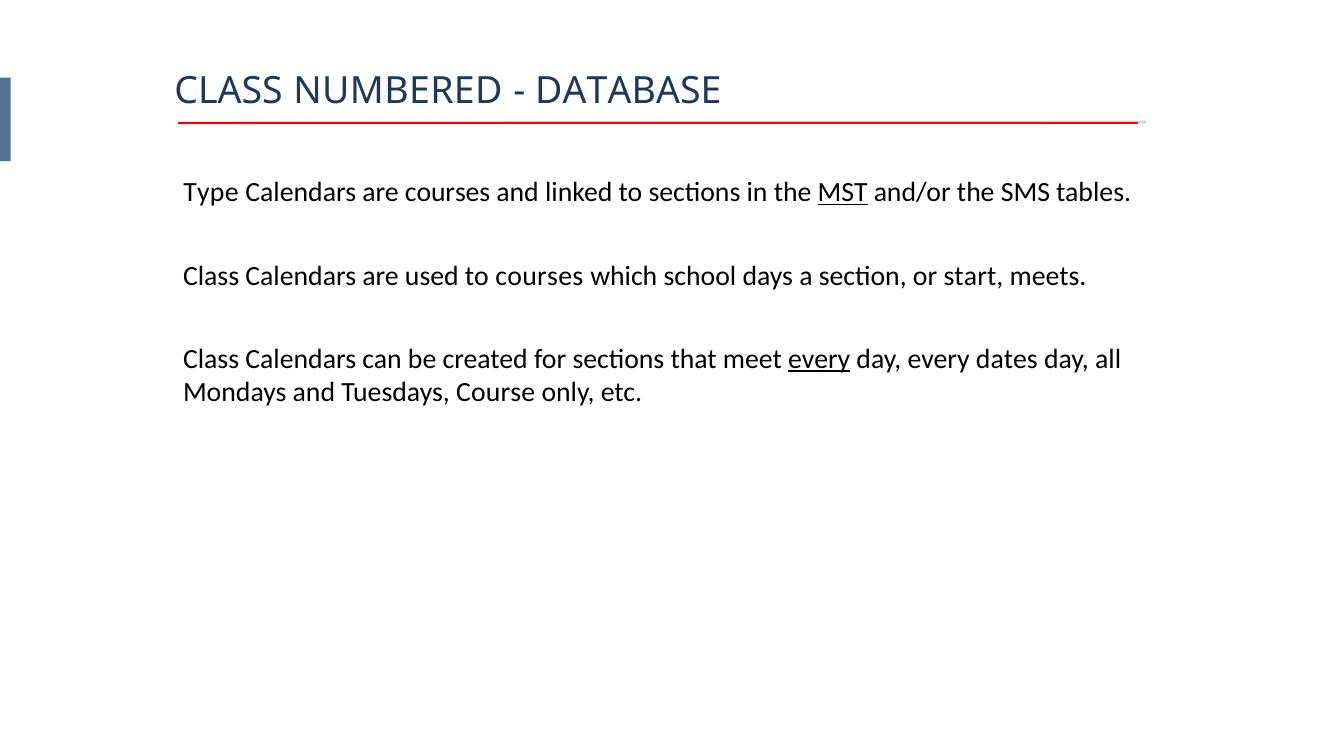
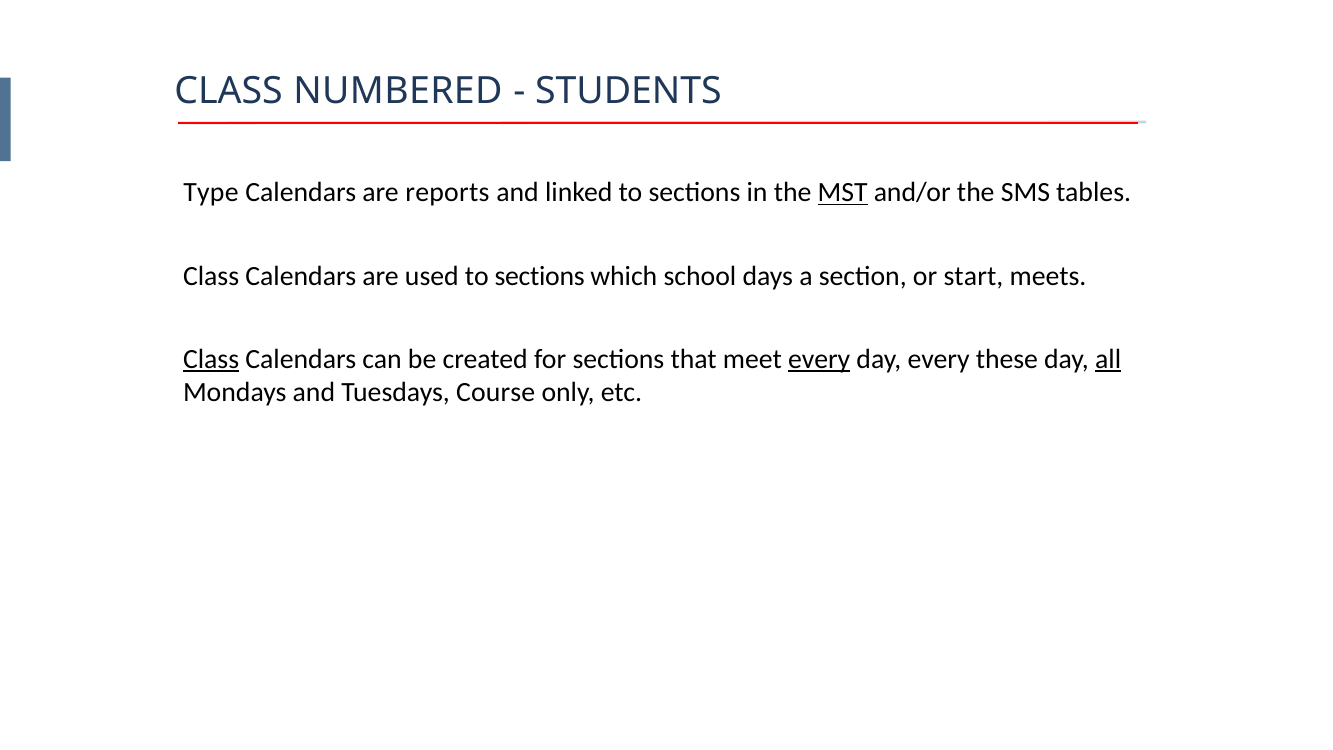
DATABASE: DATABASE -> STUDENTS
are courses: courses -> reports
used to courses: courses -> sections
Class at (211, 359) underline: none -> present
dates: dates -> these
all underline: none -> present
